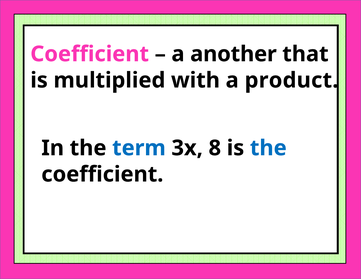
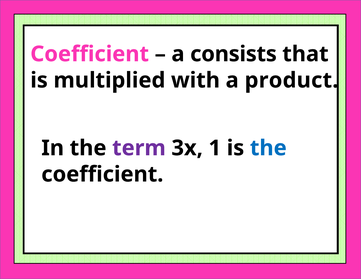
another: another -> consists
term colour: blue -> purple
8: 8 -> 1
